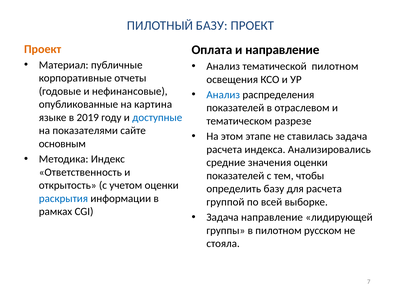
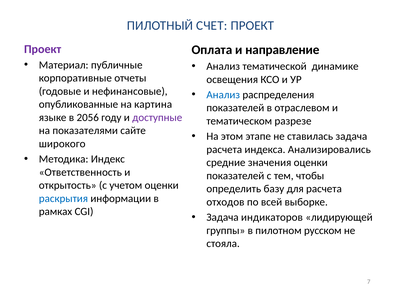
ПИЛОТНЫЙ БАЗУ: БАЗУ -> СЧЕТ
Проект at (43, 49) colour: orange -> purple
тематической пилотном: пилотном -> динамике
2019: 2019 -> 2056
доступные colour: blue -> purple
основным: основным -> широкого
группой: группой -> отходов
Задача направление: направление -> индикаторов
